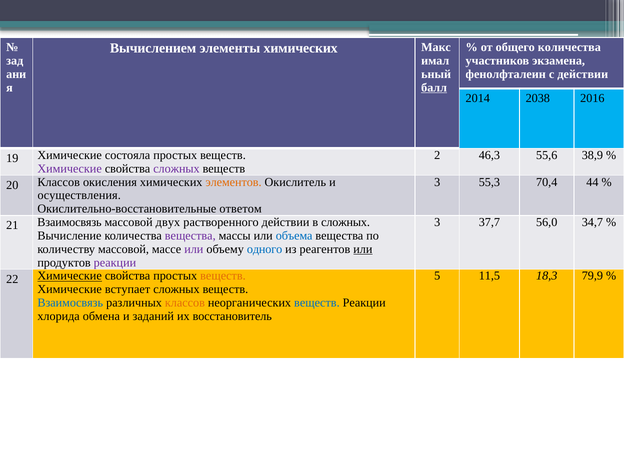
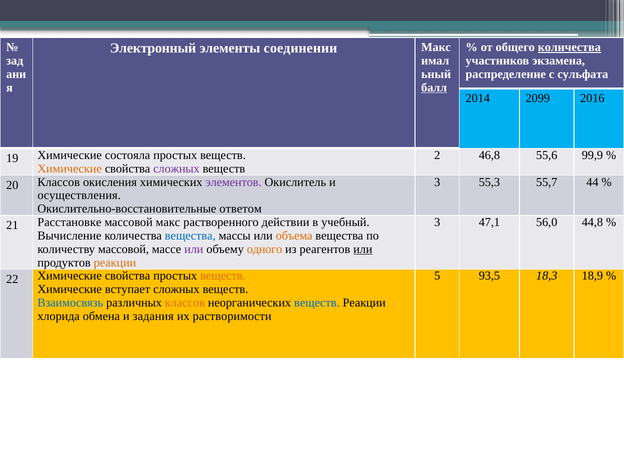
количества at (569, 47) underline: none -> present
Вычислением: Вычислением -> Электронный
элементы химических: химических -> соединении
фенолфталеин: фенолфталеин -> распределение
с действии: действии -> сульфата
2038: 2038 -> 2099
46,3: 46,3 -> 46,8
38,9: 38,9 -> 99,9
Химические at (70, 169) colour: purple -> orange
70,4: 70,4 -> 55,7
элементов colour: orange -> purple
37,7: 37,7 -> 47,1
34,7: 34,7 -> 44,8
21 Взаимосвязь: Взаимосвязь -> Расстановке
массовой двух: двух -> макс
в сложных: сложных -> учебный
вещества at (190, 236) colour: purple -> blue
объема colour: blue -> orange
одного colour: blue -> orange
реакции at (115, 263) colour: purple -> orange
11,5: 11,5 -> 93,5
79,9: 79,9 -> 18,9
Химические at (70, 276) underline: present -> none
заданий: заданий -> задания
восстановитель: восстановитель -> растворимости
